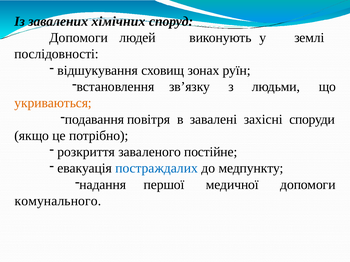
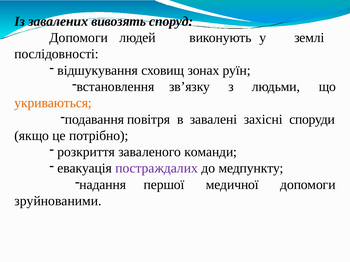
хімічних: хімічних -> вивозять
постійне: постійне -> команди
постраждалих colour: blue -> purple
комунального: комунального -> зруйнованими
